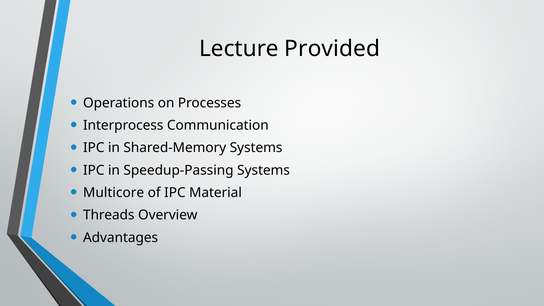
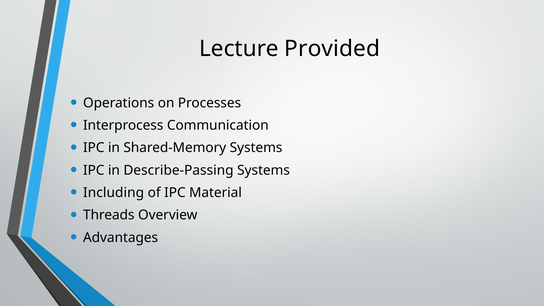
Speedup-Passing: Speedup-Passing -> Describe-Passing
Multicore: Multicore -> Including
